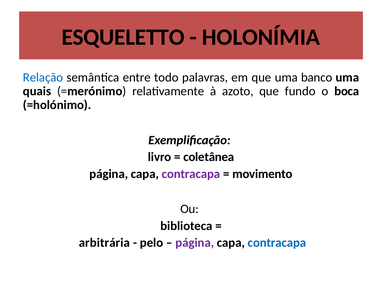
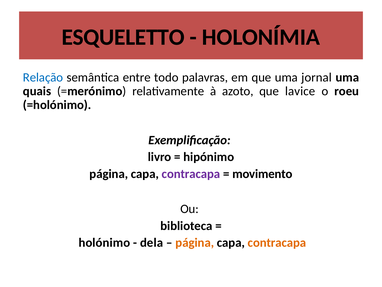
banco: banco -> jornal
fundo: fundo -> lavice
boca: boca -> roeu
coletânea: coletânea -> hipónimo
arbitrária: arbitrária -> holónimo
pelo: pelo -> dela
página at (195, 242) colour: purple -> orange
contracapa at (277, 242) colour: blue -> orange
